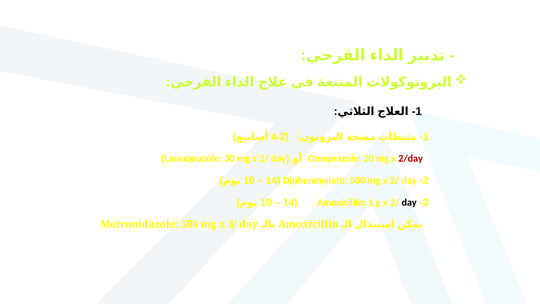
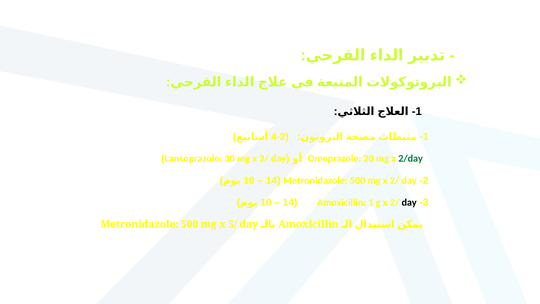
2/day colour: red -> green
Diphenoxylate at (315, 180): Diphenoxylate -> Metronidazole
3/: 3/ -> 5/
